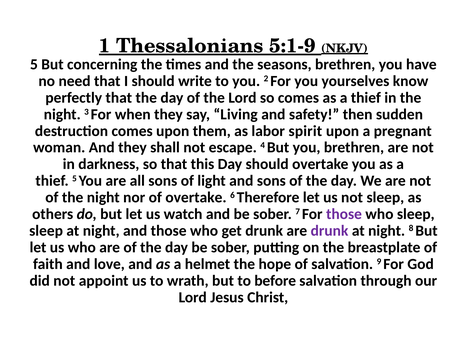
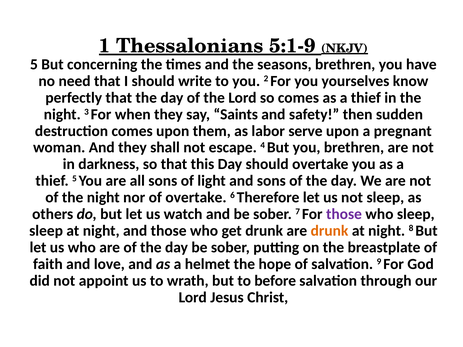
Living: Living -> Saints
spirit: spirit -> serve
drunk at (329, 231) colour: purple -> orange
